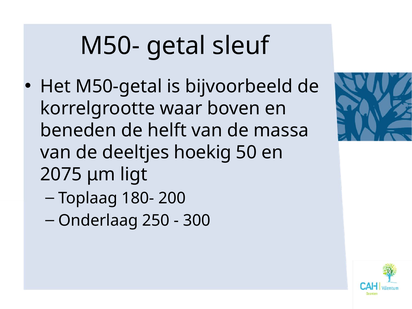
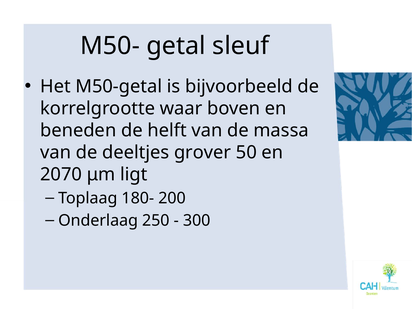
hoekig: hoekig -> grover
2075: 2075 -> 2070
